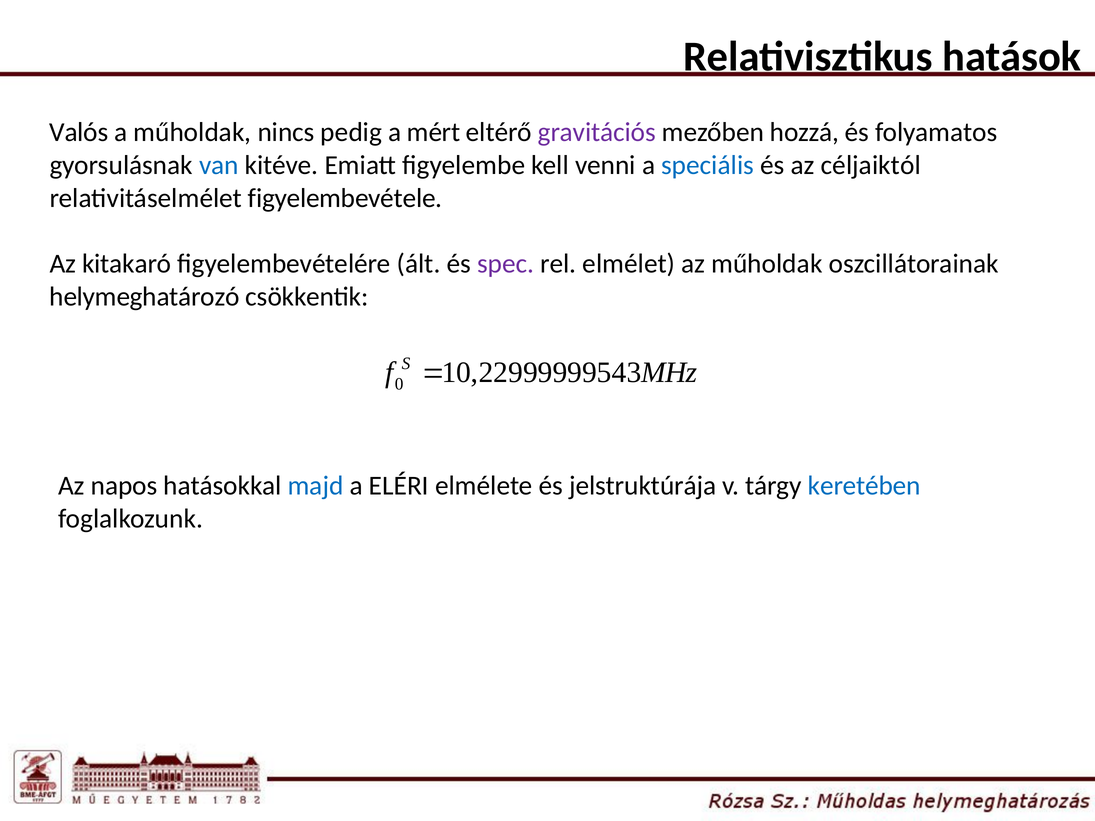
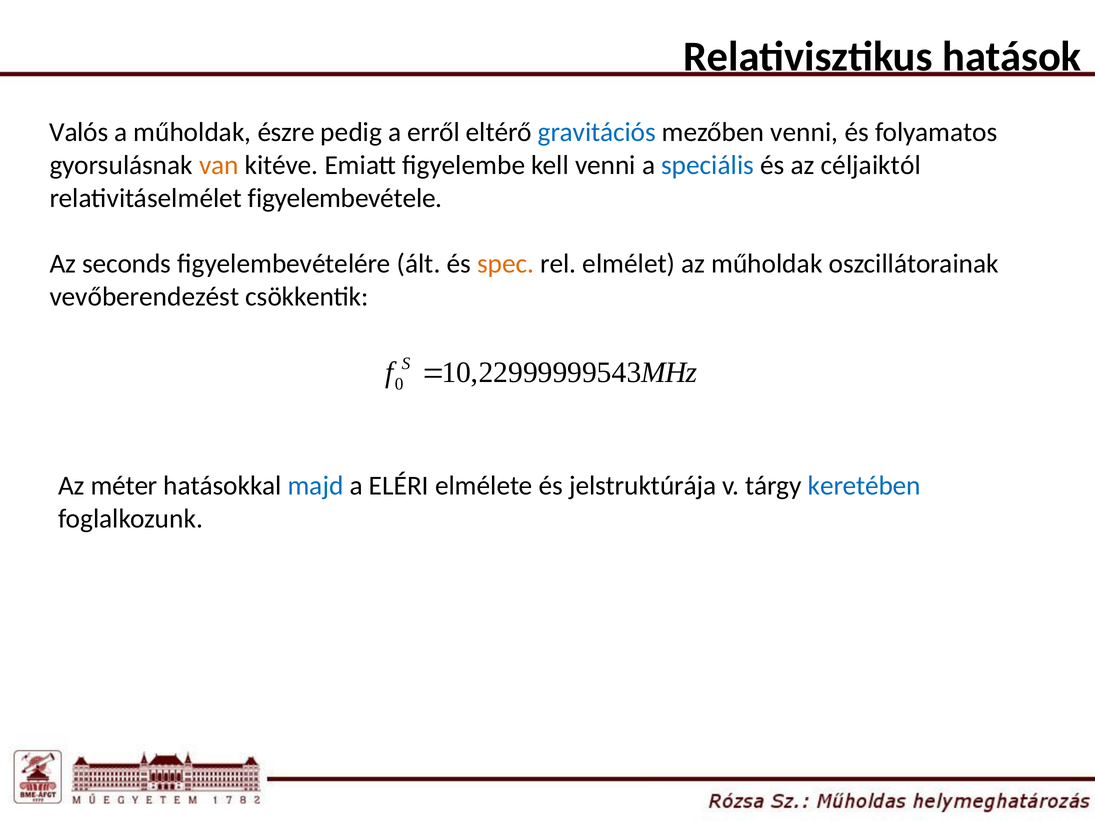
nincs: nincs -> észre
mért: mért -> erről
gravitációs colour: purple -> blue
mezőben hozzá: hozzá -> venni
van colour: blue -> orange
kitakaró: kitakaró -> seconds
spec colour: purple -> orange
helymeghatározó: helymeghatározó -> vevőberendezést
napos: napos -> méter
